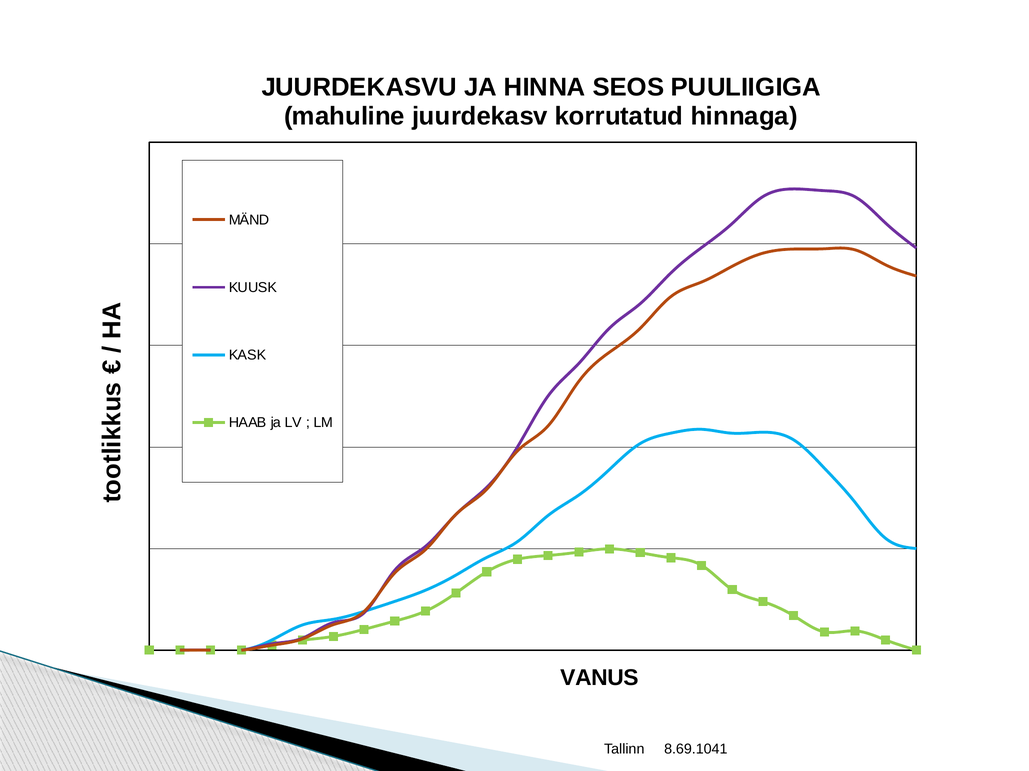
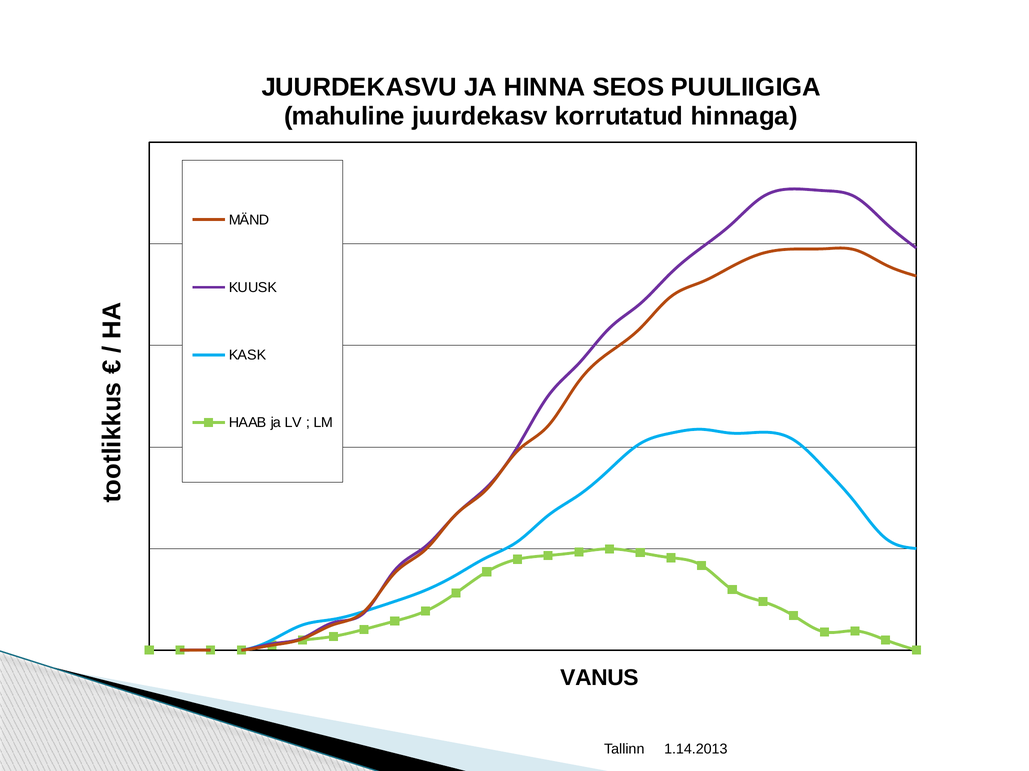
8.69.1041: 8.69.1041 -> 1.14.2013
